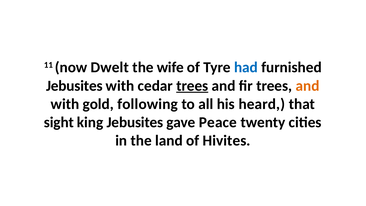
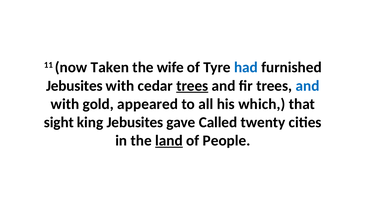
Dwelt: Dwelt -> Taken
and at (308, 86) colour: orange -> blue
following: following -> appeared
heard: heard -> which
Peace: Peace -> Called
land underline: none -> present
Hivites: Hivites -> People
